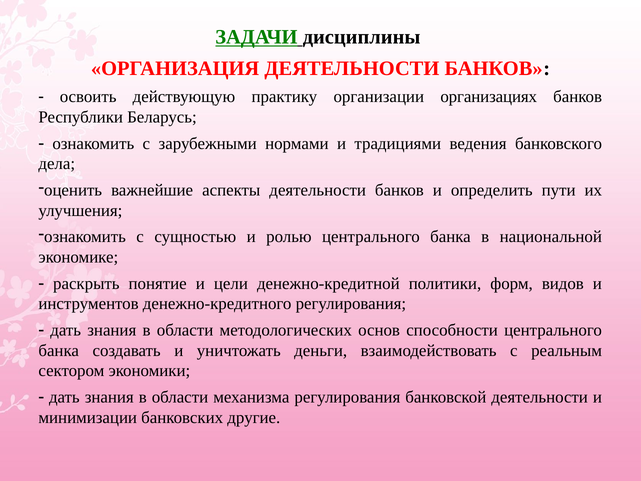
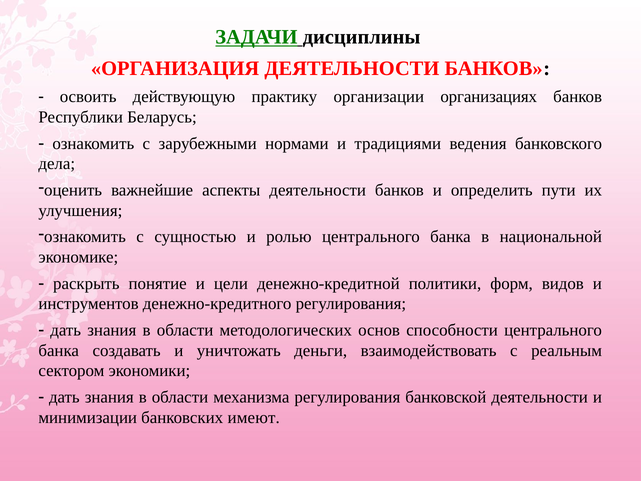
другие: другие -> имеют
